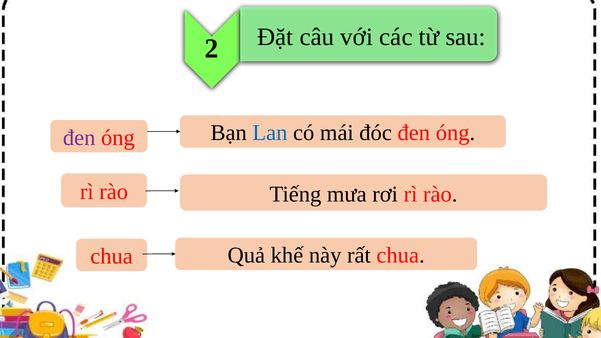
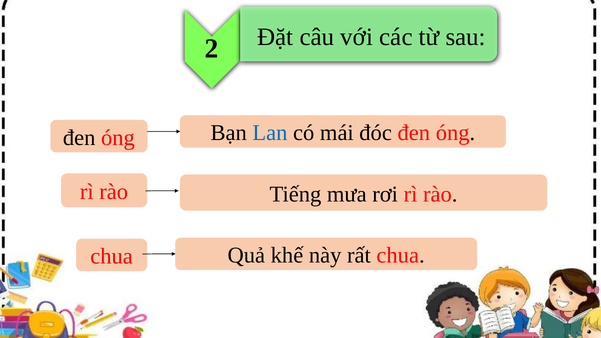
đen at (79, 138) colour: purple -> black
